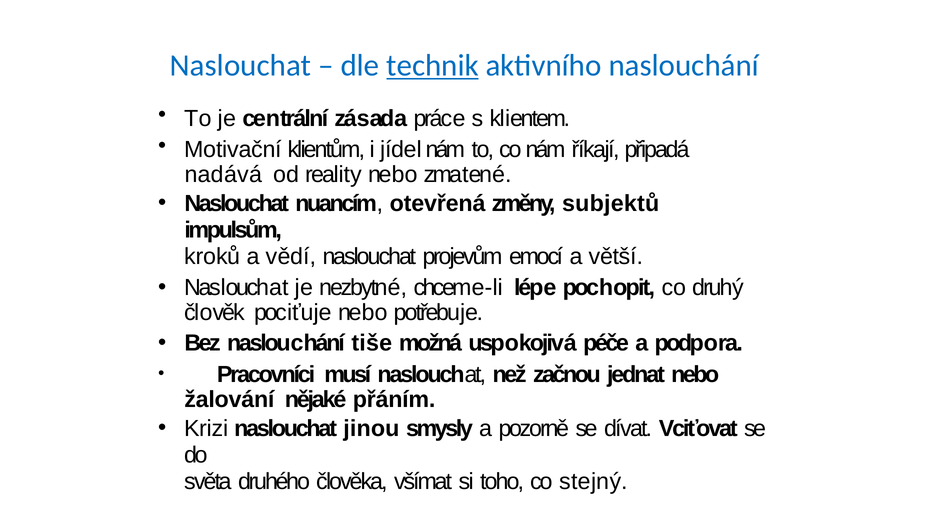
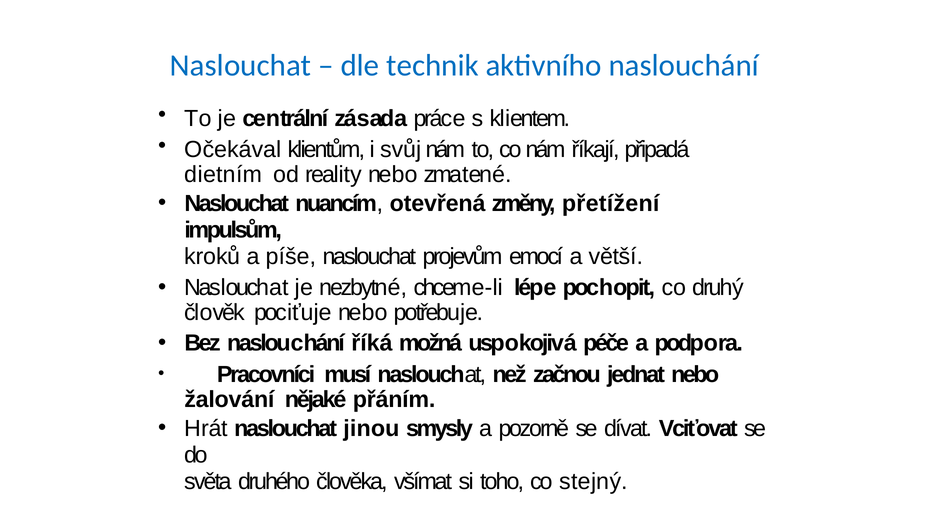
technik underline: present -> none
Motivační: Motivační -> Očekával
jídel: jídel -> svůj
nadává: nadává -> dietním
subjektů: subjektů -> přetížení
vědí: vědí -> píše
tiše: tiše -> říká
Krizi: Krizi -> Hrát
